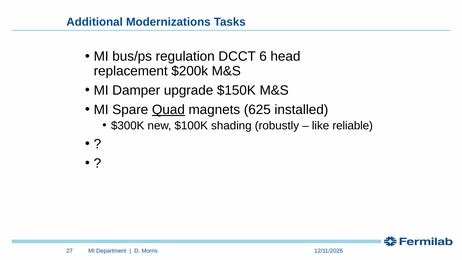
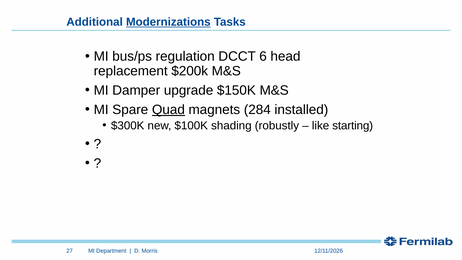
Modernizations underline: none -> present
625: 625 -> 284
reliable: reliable -> starting
